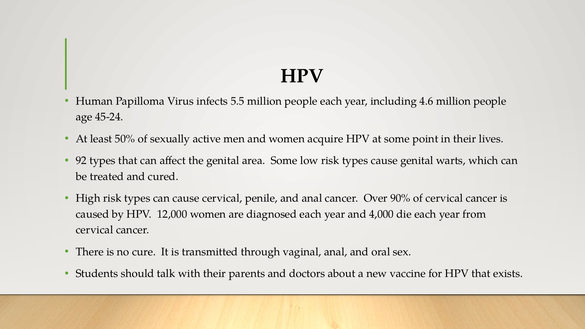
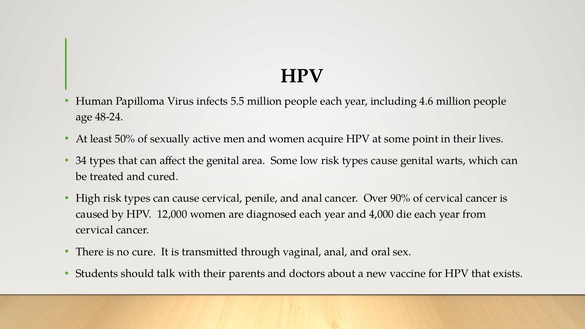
45-24: 45-24 -> 48-24
92: 92 -> 34
